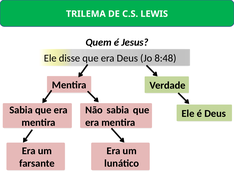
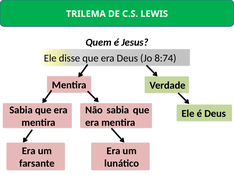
8:48: 8:48 -> 8:74
